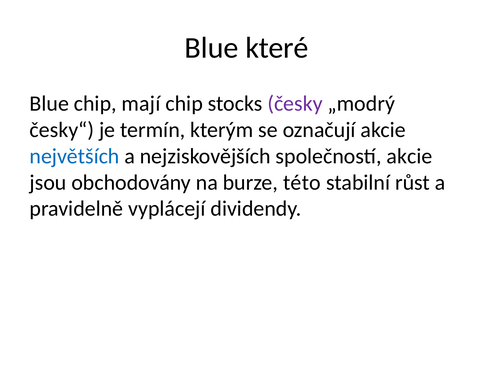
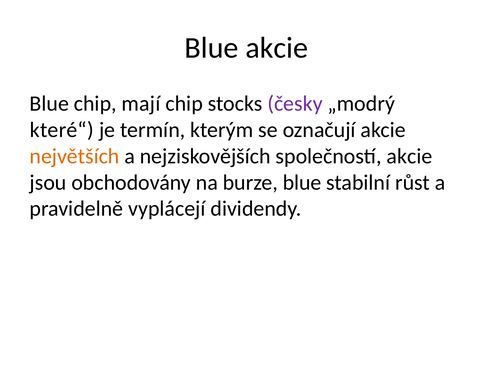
Blue které: které -> akcie
česky“: česky“ -> které“
největších colour: blue -> orange
burze této: této -> blue
